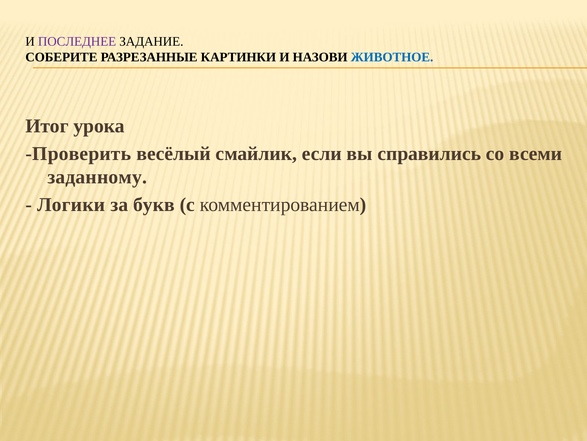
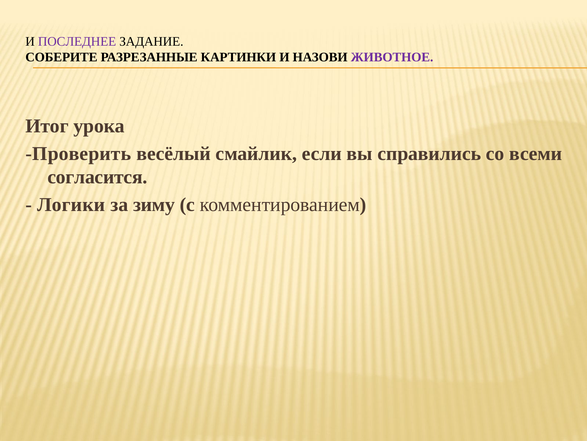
ЖИВОТНОЕ colour: blue -> purple
заданному: заданному -> согласится
букв: букв -> зиму
